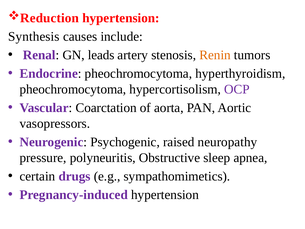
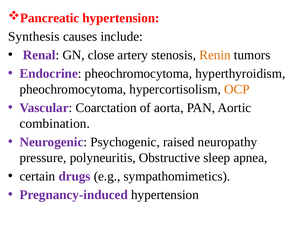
Reduction: Reduction -> Pancreatic
leads: leads -> close
OCP colour: purple -> orange
vasopressors: vasopressors -> combination
